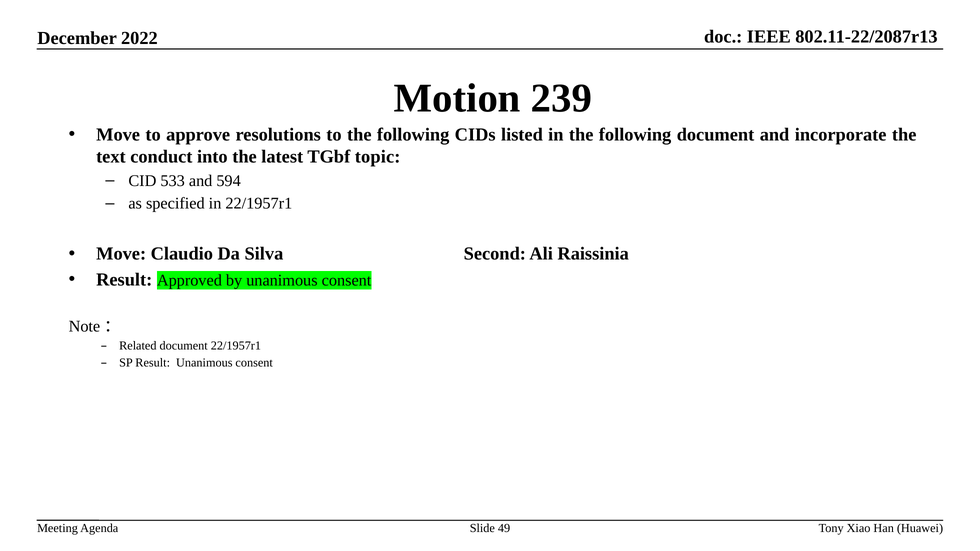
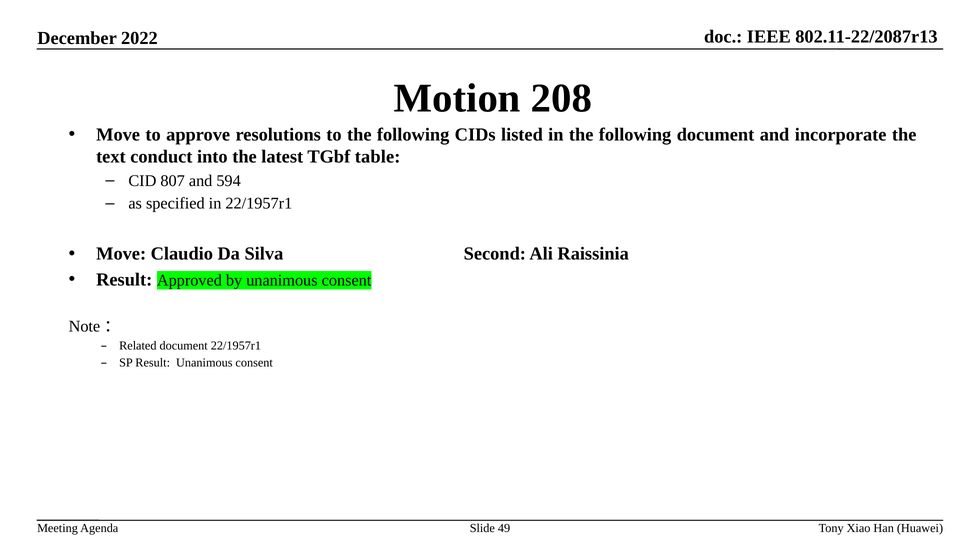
239: 239 -> 208
topic: topic -> table
533: 533 -> 807
